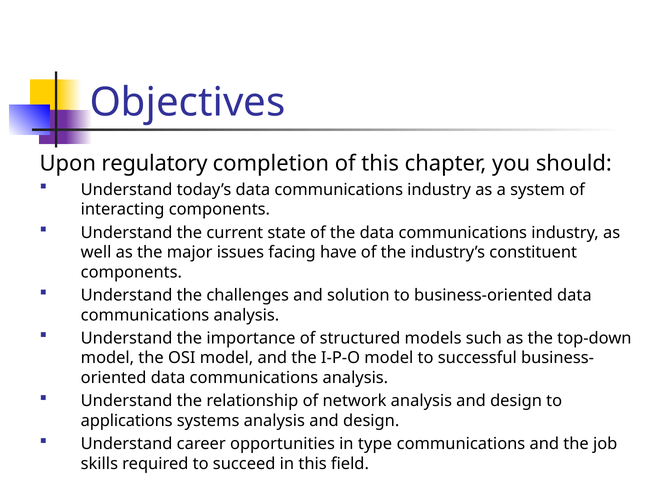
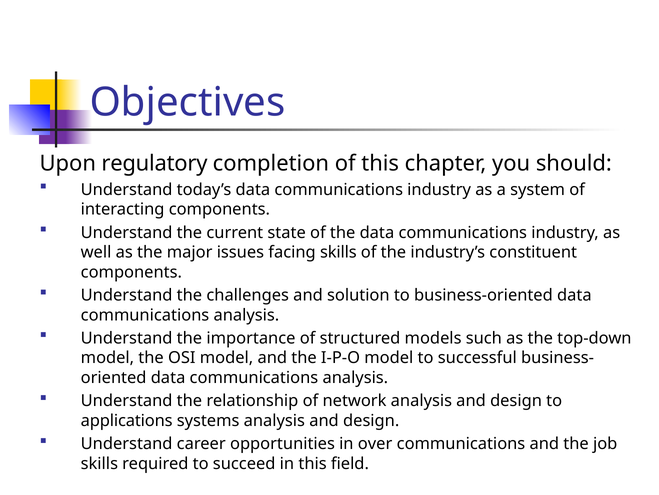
facing have: have -> skills
type: type -> over
